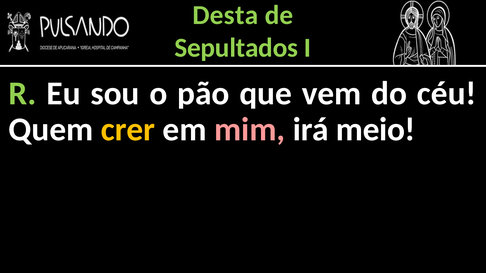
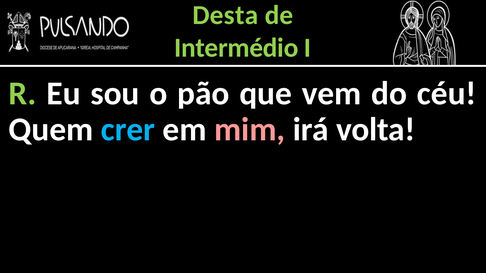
Sepultados: Sepultados -> Intermédio
crer colour: yellow -> light blue
meio: meio -> volta
